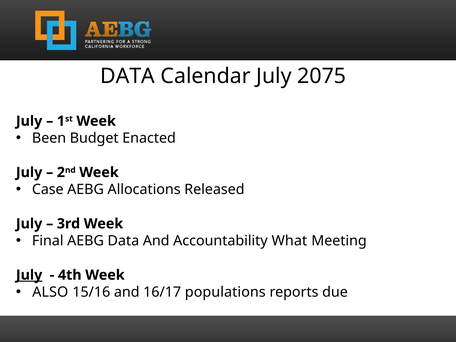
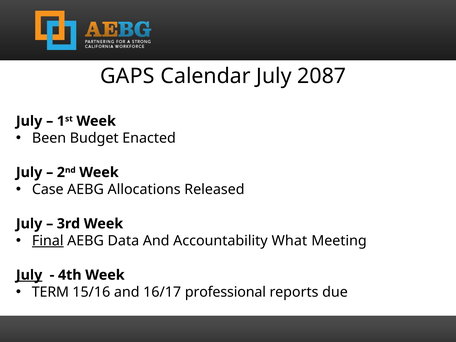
DATA at (127, 76): DATA -> GAPS
2075: 2075 -> 2087
Final underline: none -> present
ALSO: ALSO -> TERM
populations: populations -> professional
